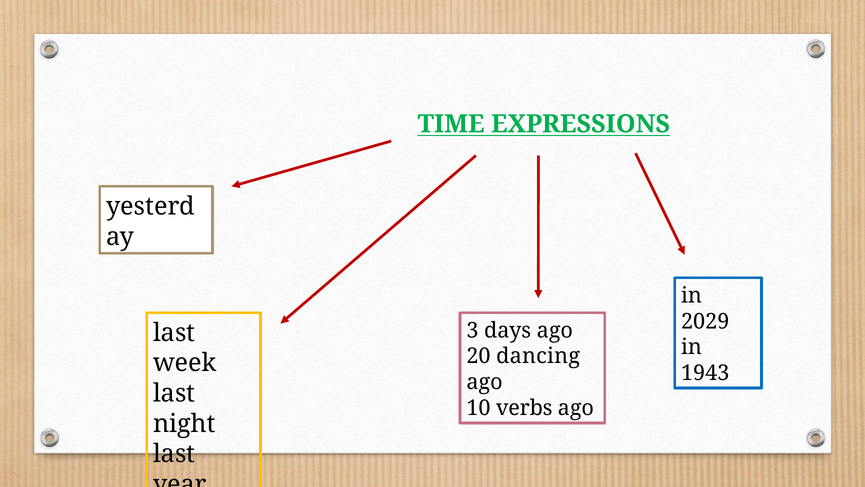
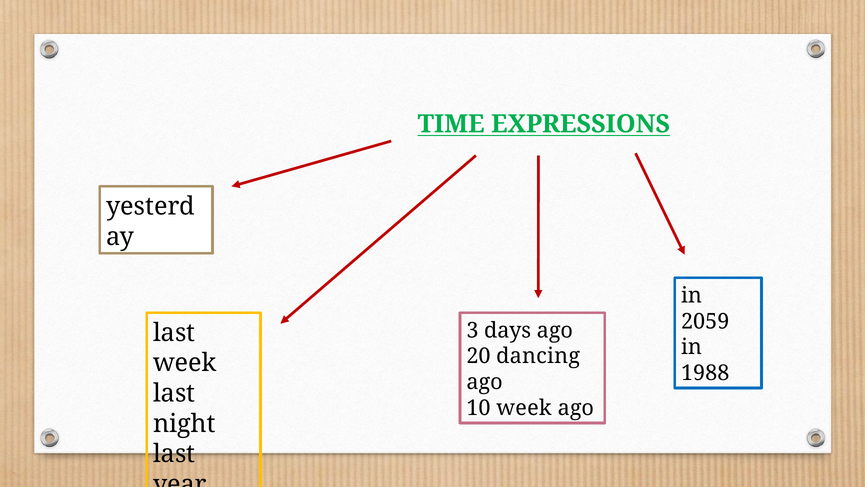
2029: 2029 -> 2059
1943: 1943 -> 1988
10 verbs: verbs -> week
